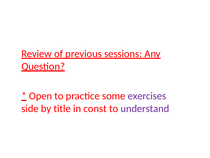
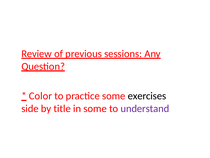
Open: Open -> Color
exercises colour: purple -> black
in const: const -> some
